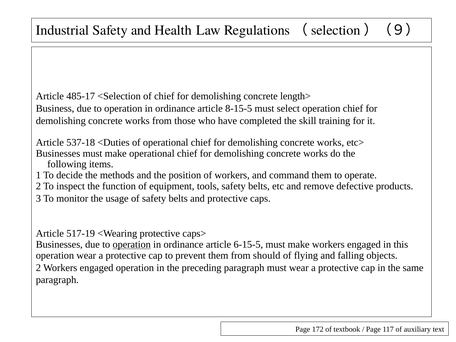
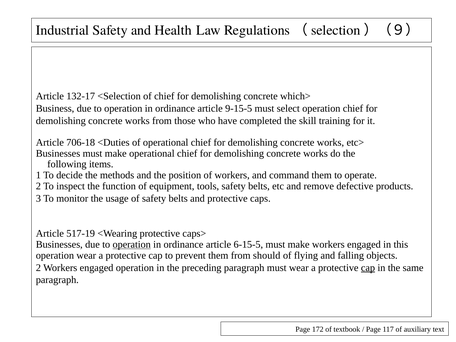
485-17: 485-17 -> 132-17
length>: length> -> which>
8-15-5: 8-15-5 -> 9-15-5
537-18: 537-18 -> 706-18
cap at (368, 268) underline: none -> present
